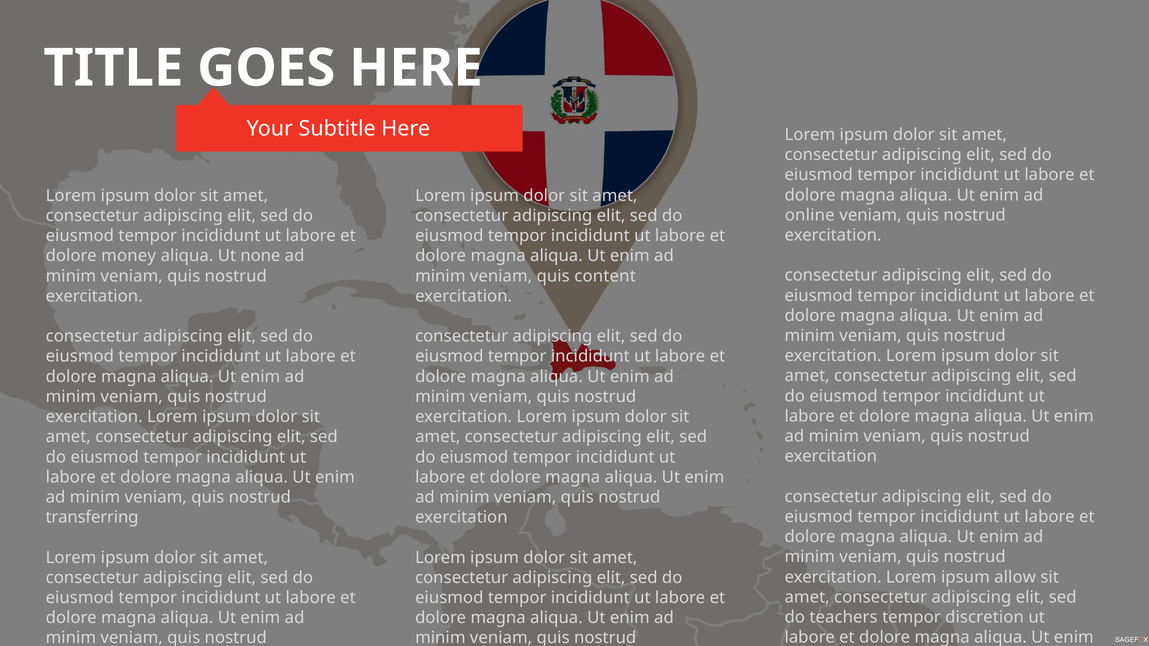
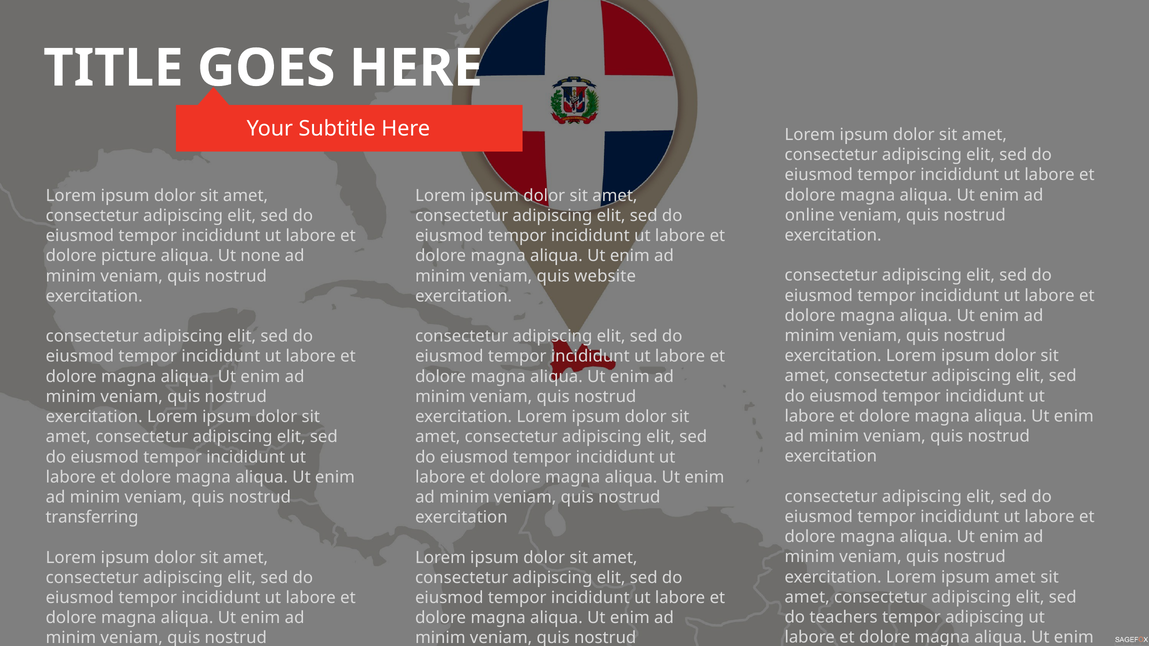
money: money -> picture
content: content -> website
ipsum allow: allow -> amet
tempor discretion: discretion -> adipiscing
